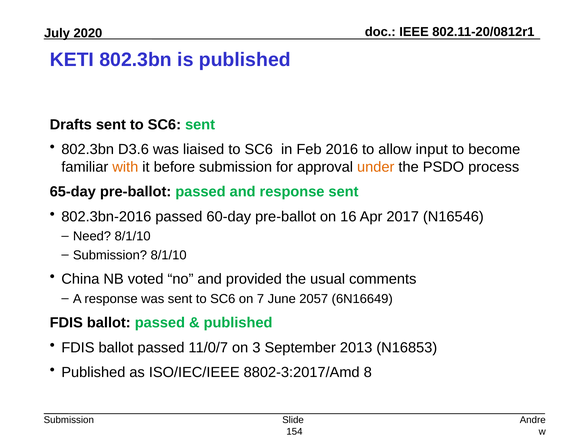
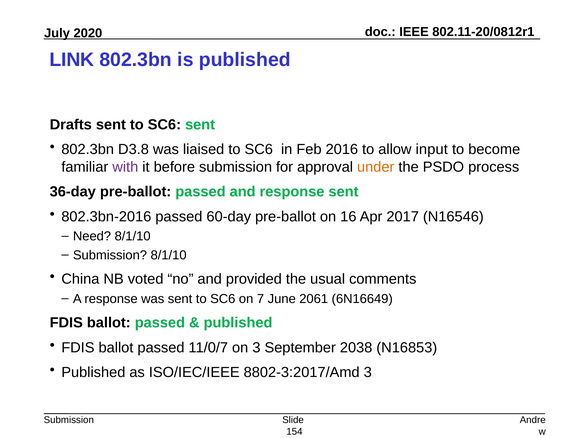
KETI: KETI -> LINK
D3.6: D3.6 -> D3.8
with colour: orange -> purple
65-day: 65-day -> 36-day
2057: 2057 -> 2061
2013: 2013 -> 2038
8802-3:2017/Amd 8: 8 -> 3
